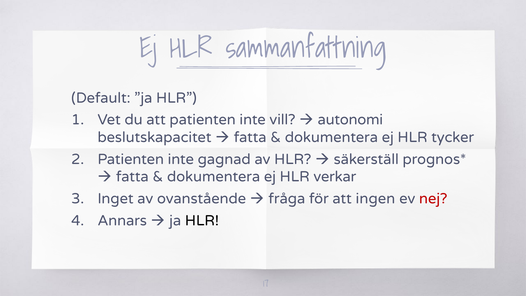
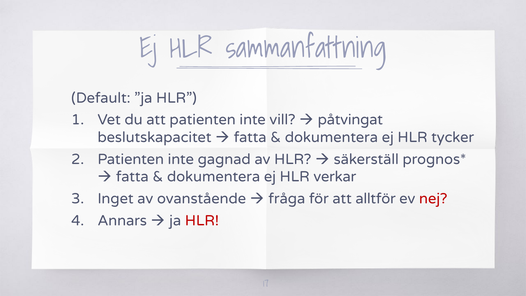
autonomi: autonomi -> påtvingat
ingen: ingen -> alltför
HLR at (202, 221) colour: black -> red
